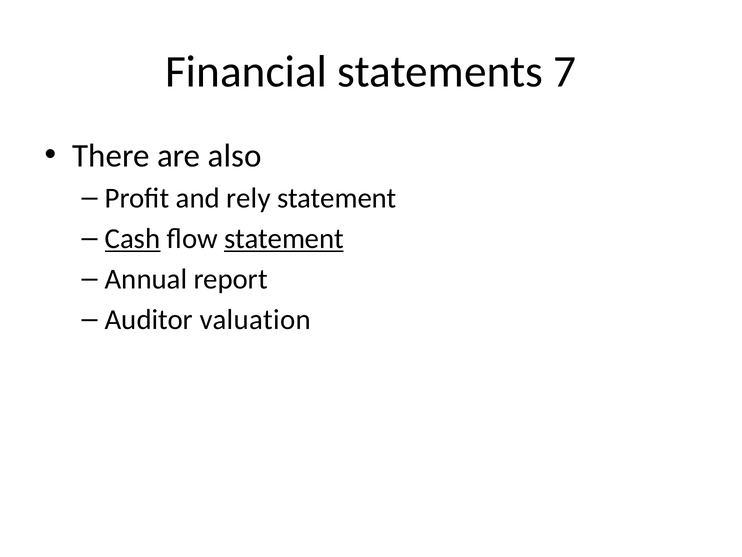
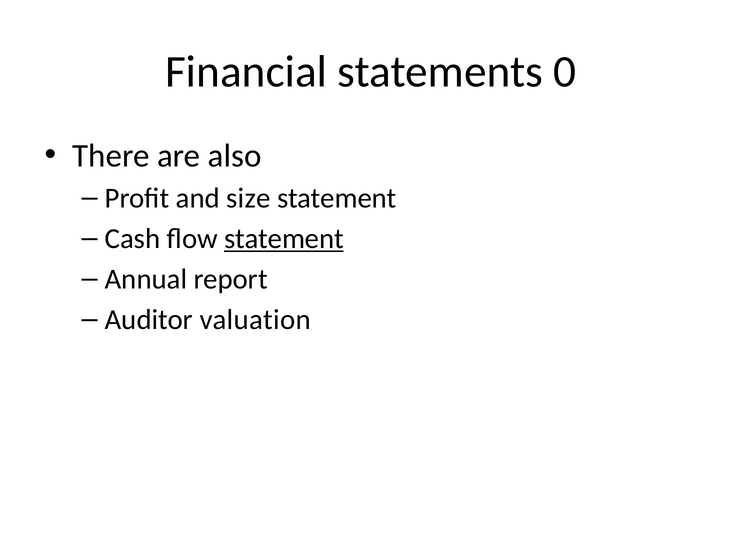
7: 7 -> 0
rely: rely -> size
Cash underline: present -> none
